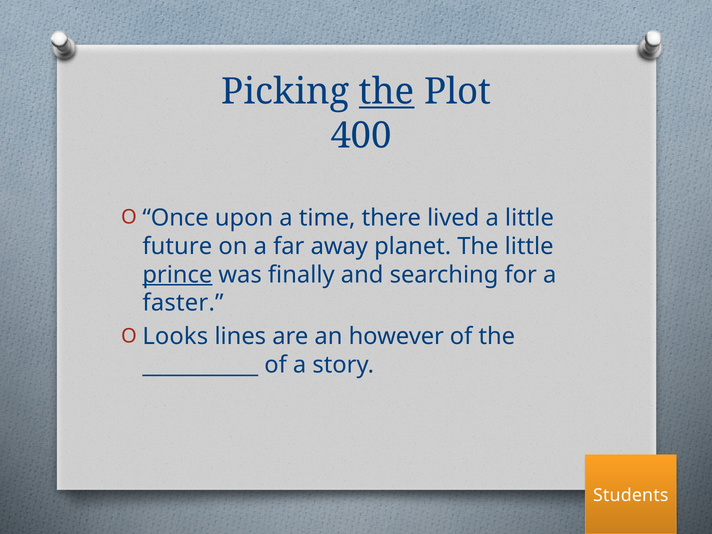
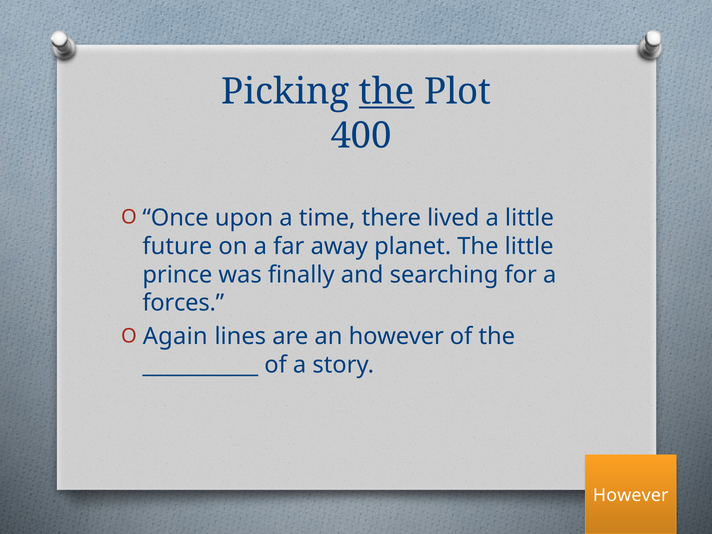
prince underline: present -> none
faster: faster -> forces
Looks: Looks -> Again
Students at (631, 496): Students -> However
